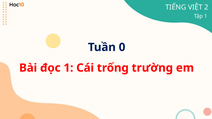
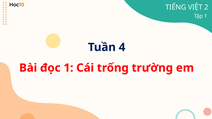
0: 0 -> 4
